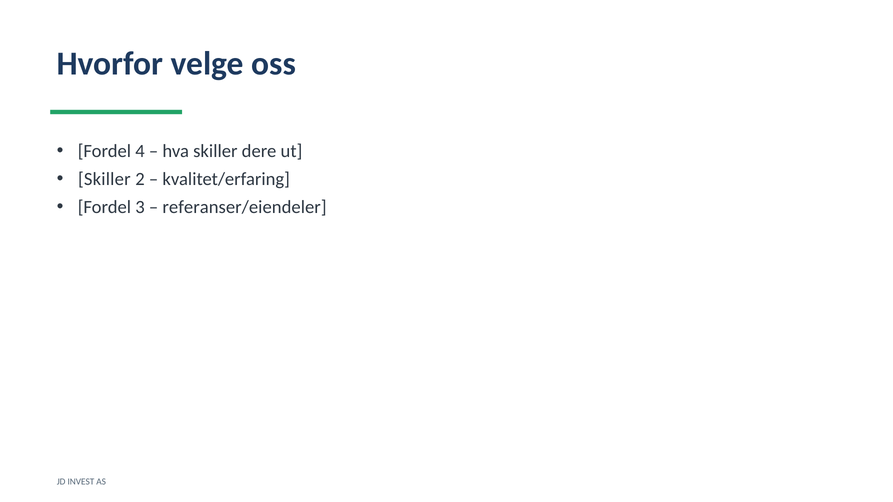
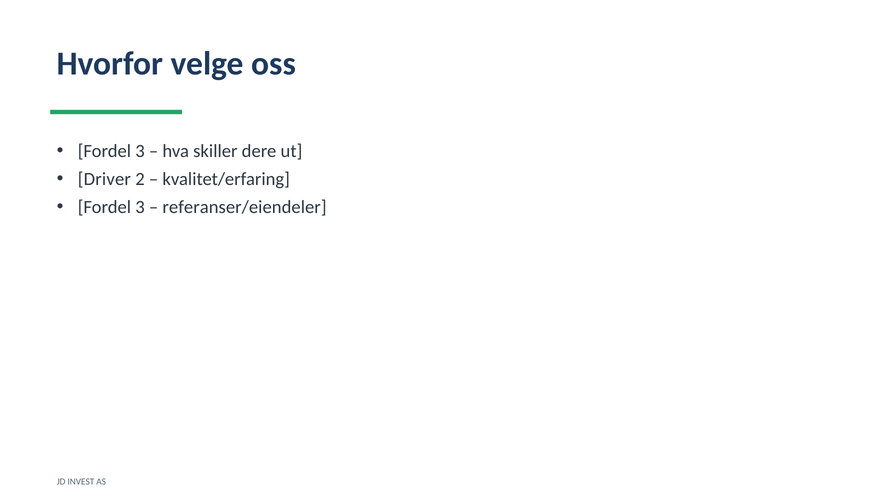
4 at (140, 151): 4 -> 3
Skiller at (104, 179): Skiller -> Driver
